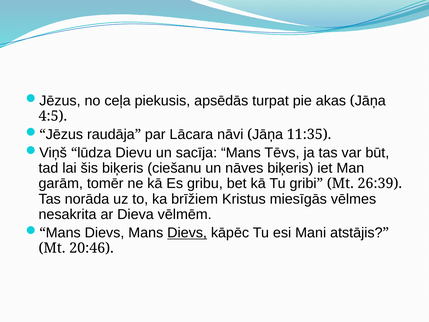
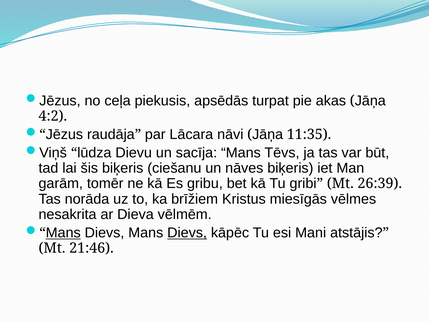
4:5: 4:5 -> 4:2
Mans at (63, 233) underline: none -> present
20:46: 20:46 -> 21:46
